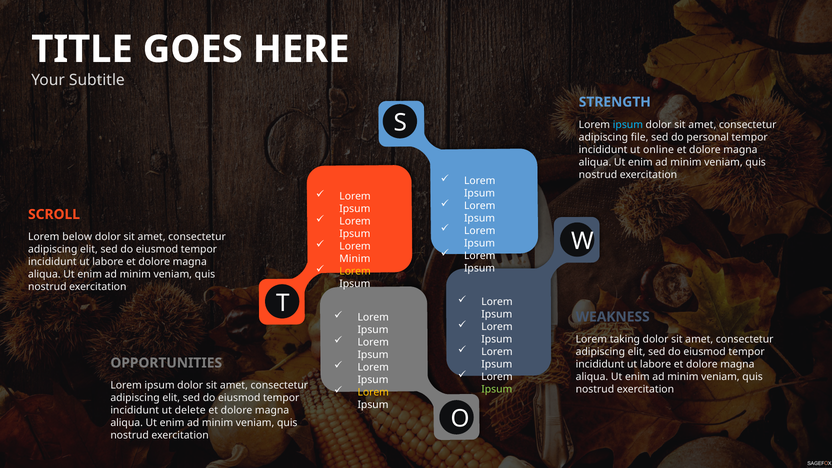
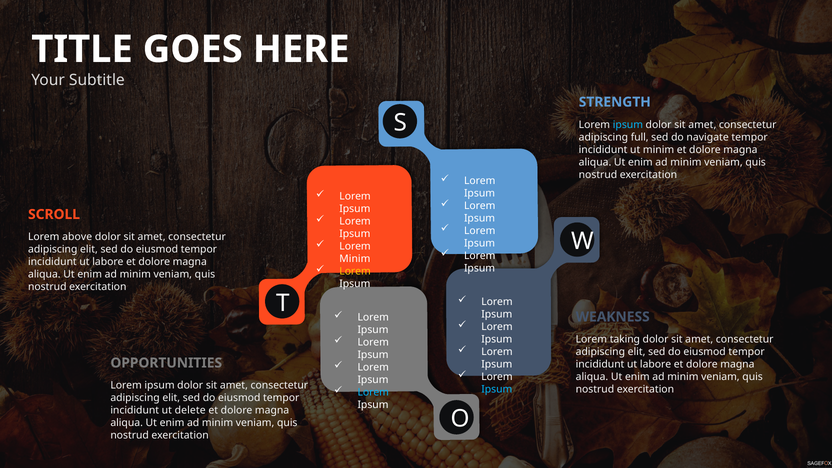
file: file -> full
personal: personal -> navigate
ut online: online -> minim
below: below -> above
Ipsum at (497, 389) colour: light green -> light blue
Lorem at (373, 392) colour: yellow -> light blue
